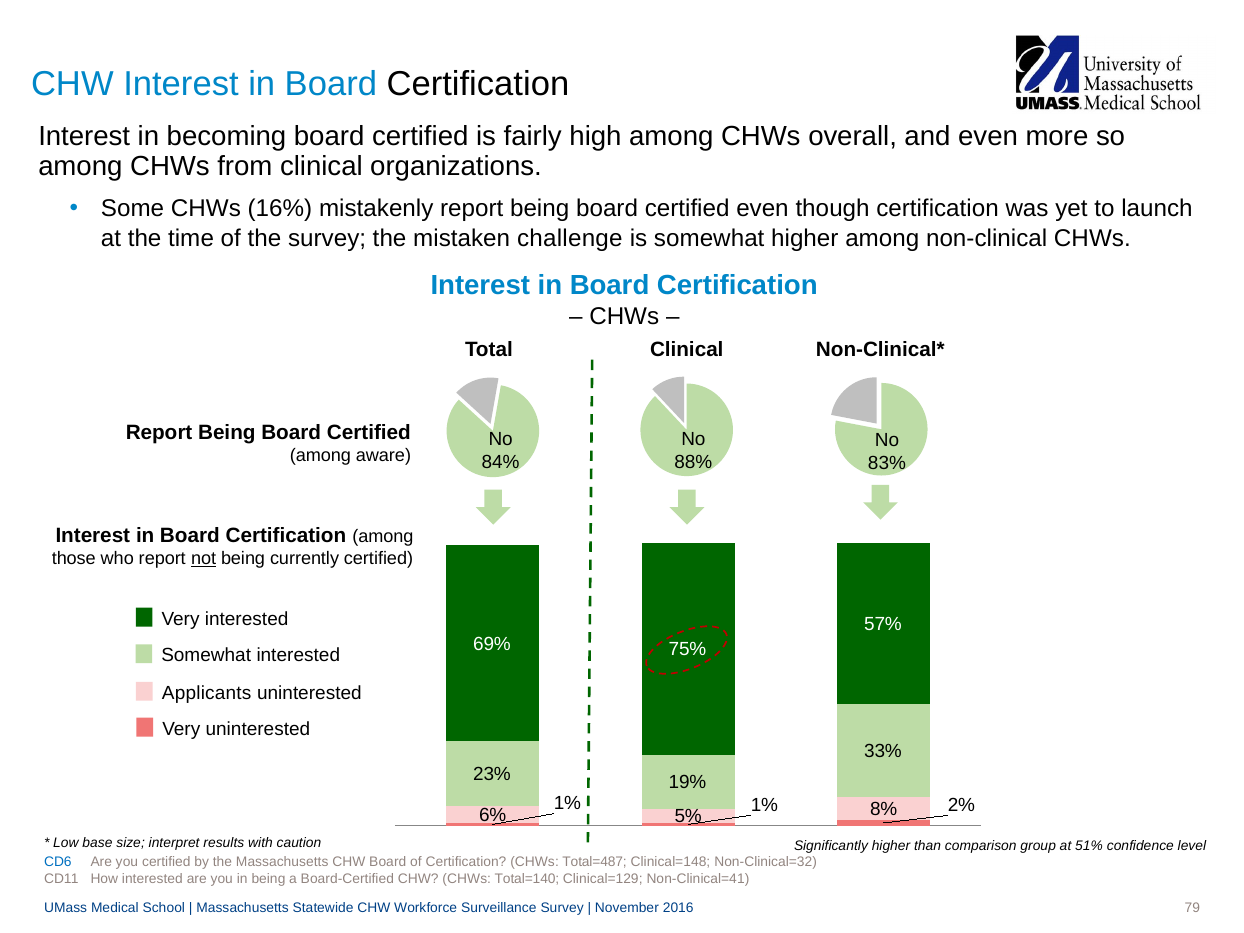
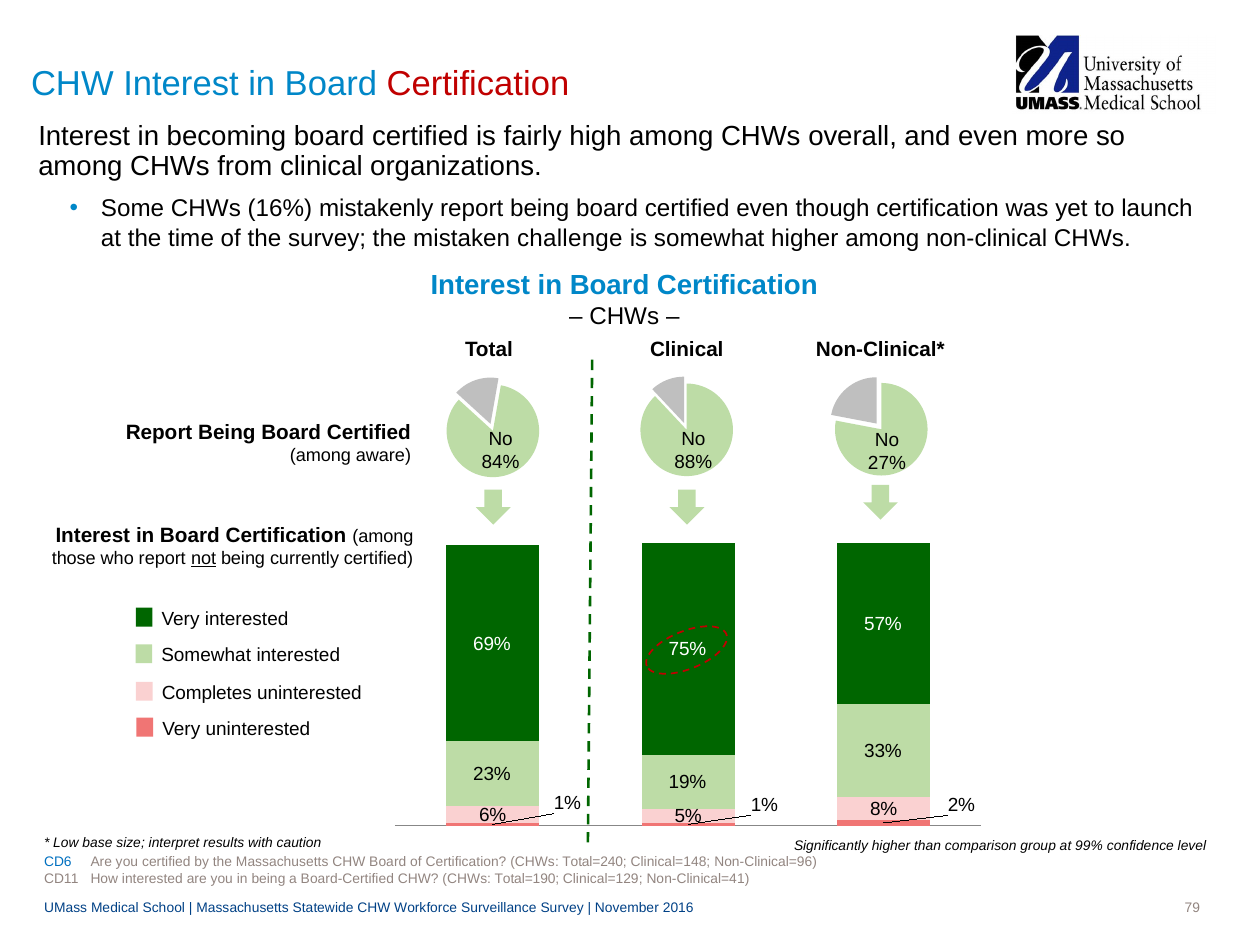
Certification at (478, 84) colour: black -> red
83%: 83% -> 27%
Applicants: Applicants -> Completes
51%: 51% -> 99%
Total=487: Total=487 -> Total=240
Non-Clinical=32: Non-Clinical=32 -> Non-Clinical=96
Total=140: Total=140 -> Total=190
